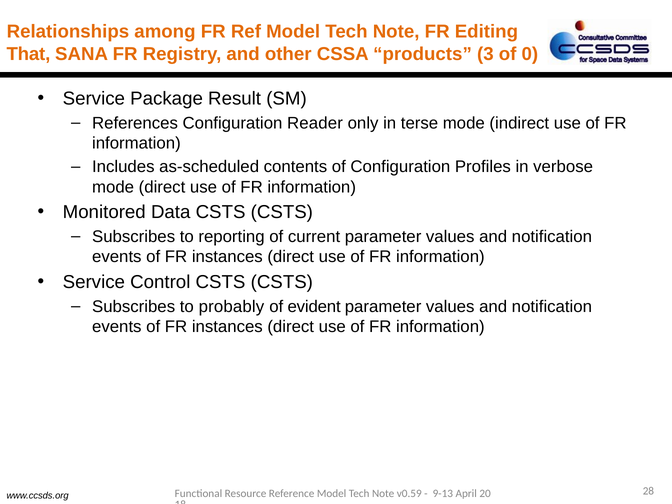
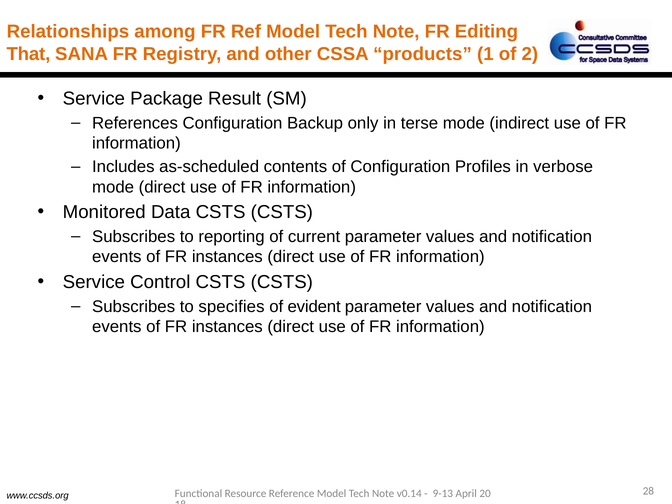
3: 3 -> 1
0: 0 -> 2
Reader: Reader -> Backup
probably: probably -> specifies
v0.59: v0.59 -> v0.14
